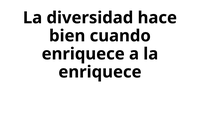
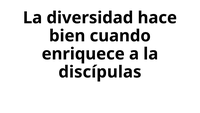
enriquece at (100, 72): enriquece -> discípulas
